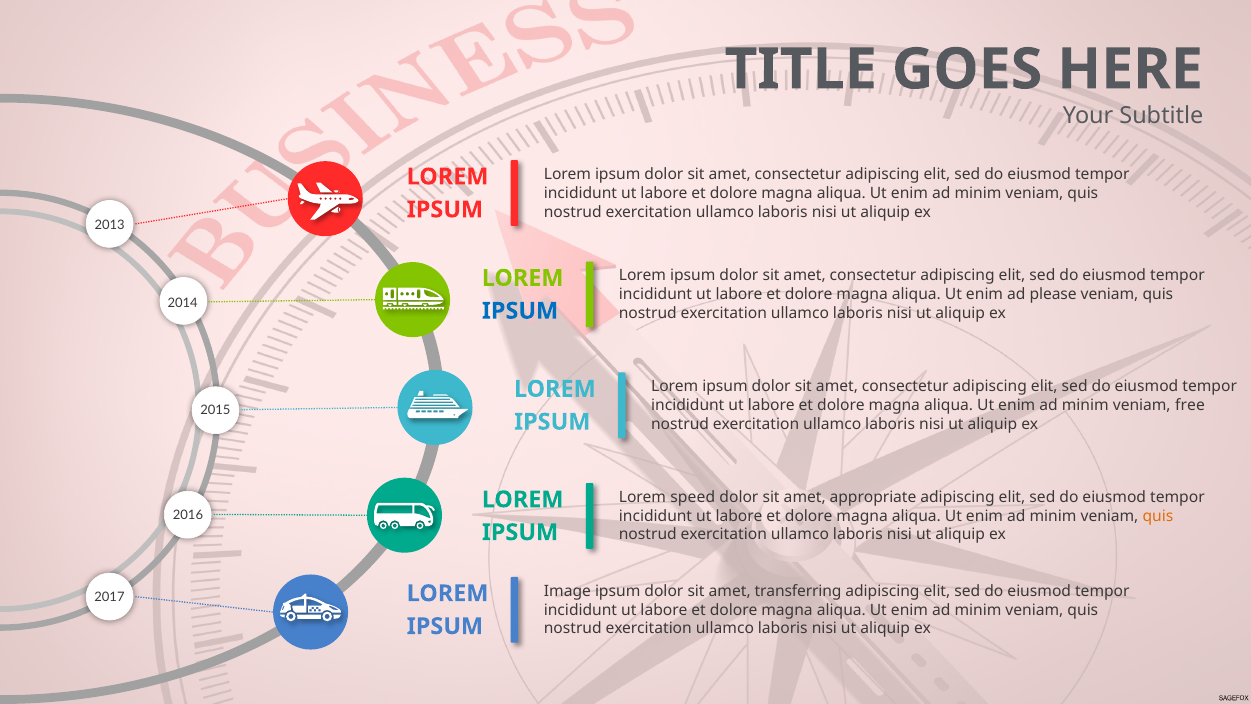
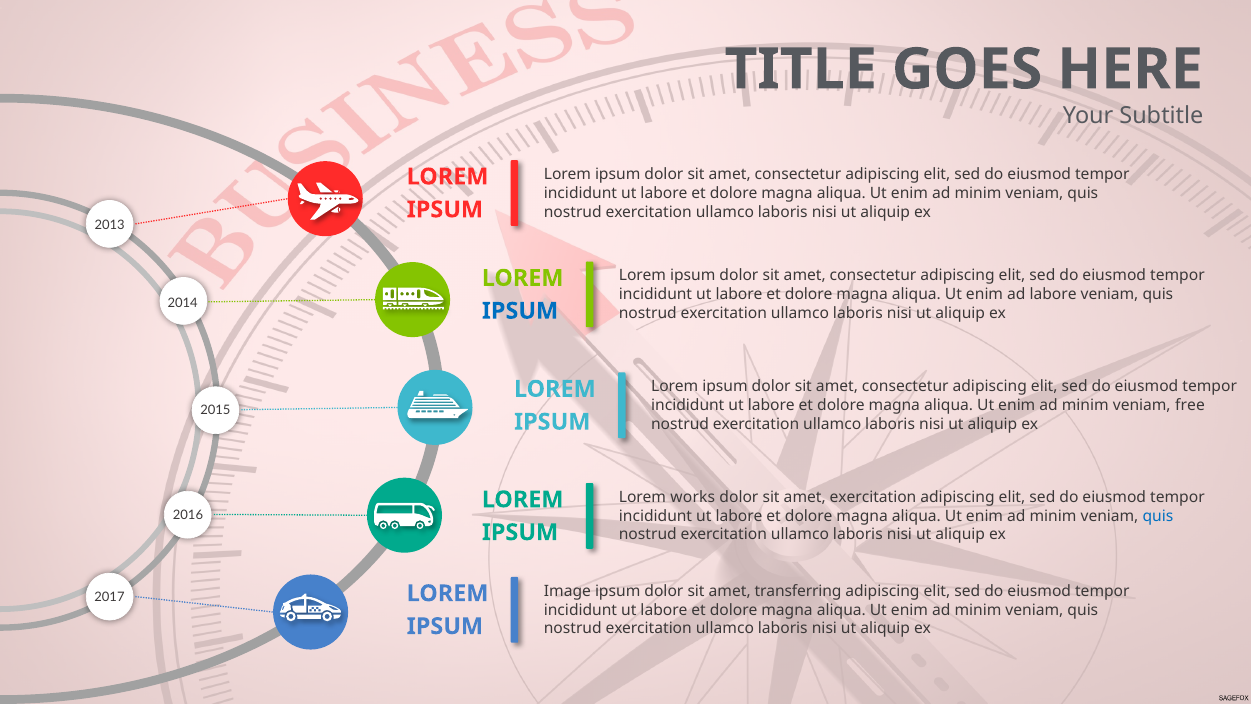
ad please: please -> labore
speed: speed -> works
amet appropriate: appropriate -> exercitation
quis at (1158, 516) colour: orange -> blue
